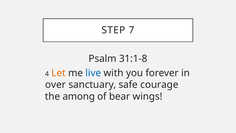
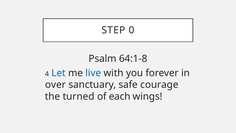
7: 7 -> 0
31:1-8: 31:1-8 -> 64:1-8
Let colour: orange -> blue
among: among -> turned
bear: bear -> each
